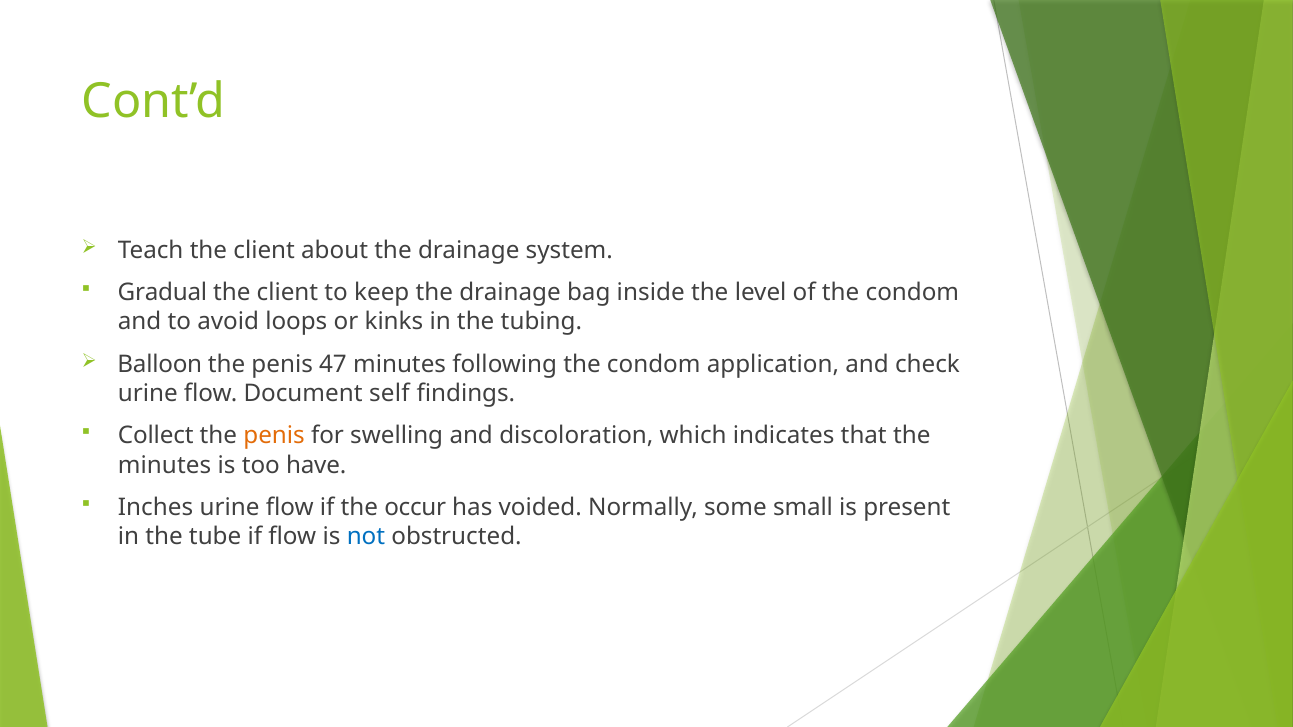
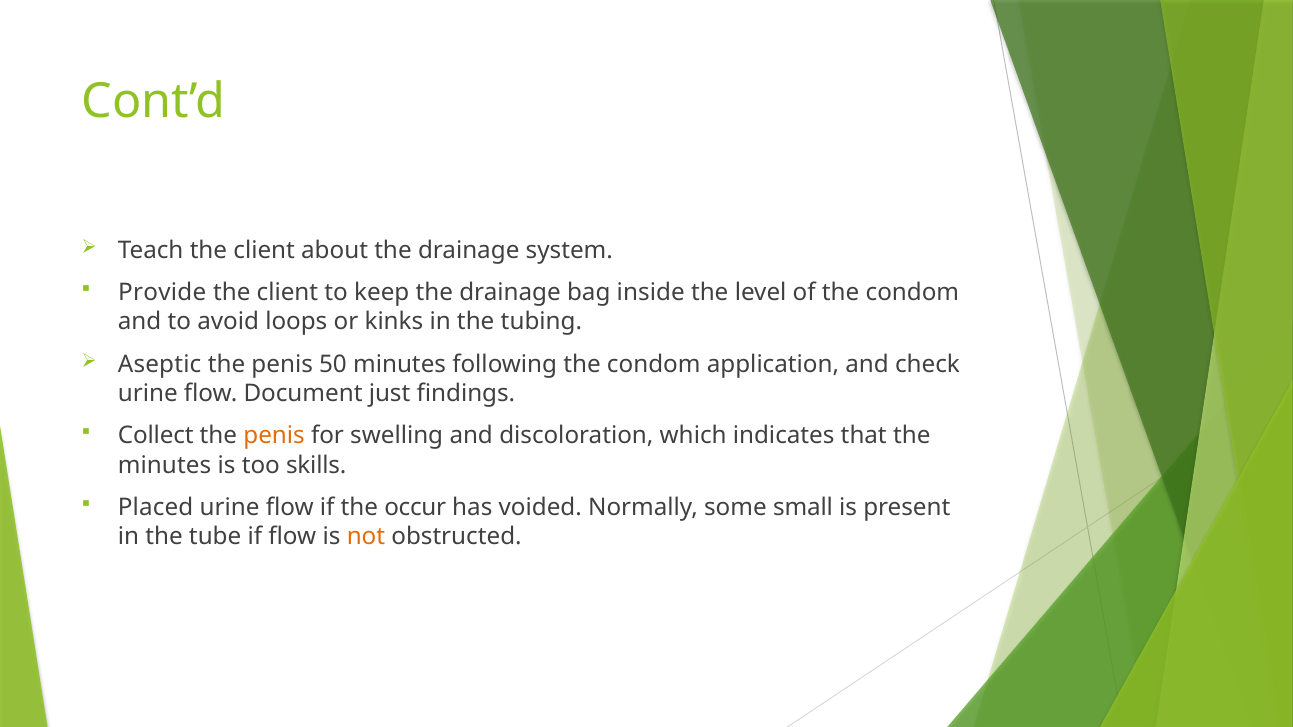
Gradual: Gradual -> Provide
Balloon: Balloon -> Aseptic
47: 47 -> 50
self: self -> just
have: have -> skills
Inches: Inches -> Placed
not colour: blue -> orange
